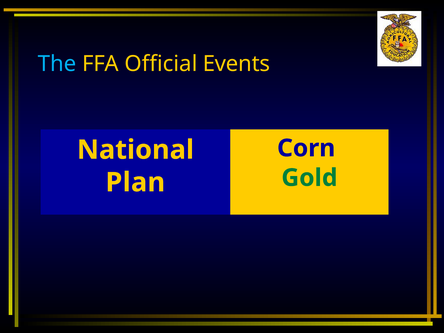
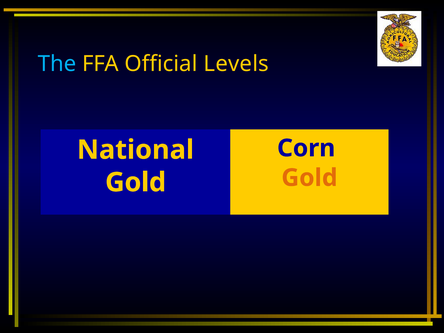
Events: Events -> Levels
Gold at (309, 178) colour: green -> orange
Plan at (135, 182): Plan -> Gold
